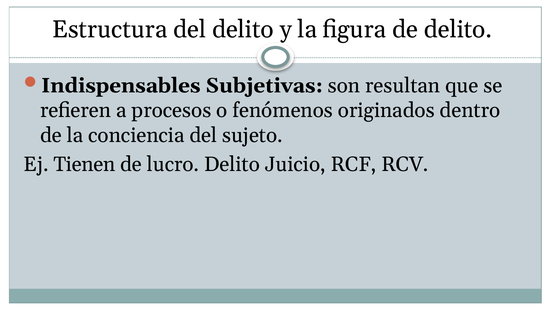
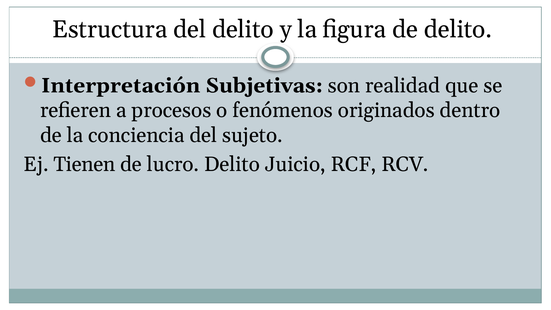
Indispensables: Indispensables -> Interpretación
resultan: resultan -> realidad
